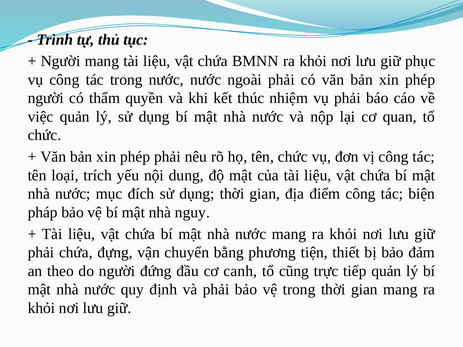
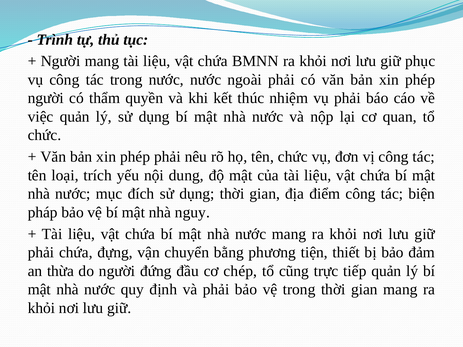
theo: theo -> thừa
canh: canh -> chép
